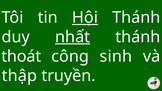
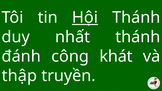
nhất underline: present -> none
thoát: thoát -> đánh
sinh: sinh -> khát
